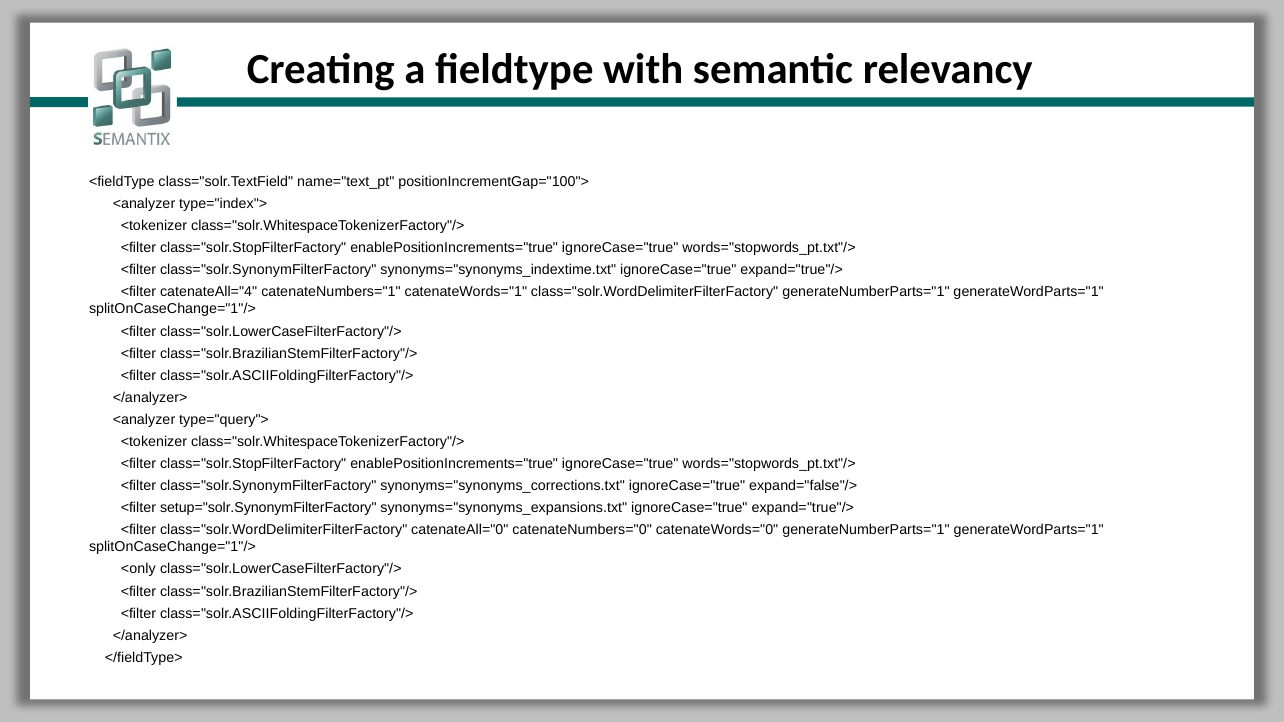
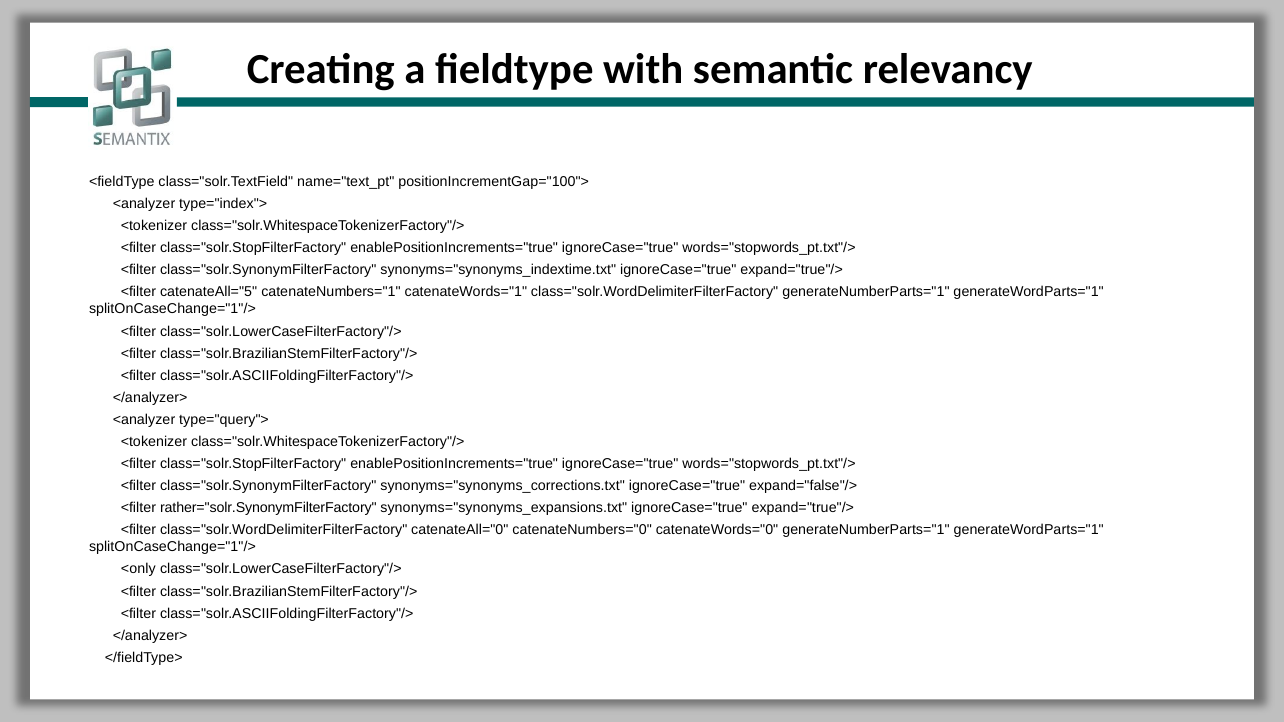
catenateAll="4: catenateAll="4 -> catenateAll="5
setup="solr.SynonymFilterFactory: setup="solr.SynonymFilterFactory -> rather="solr.SynonymFilterFactory
